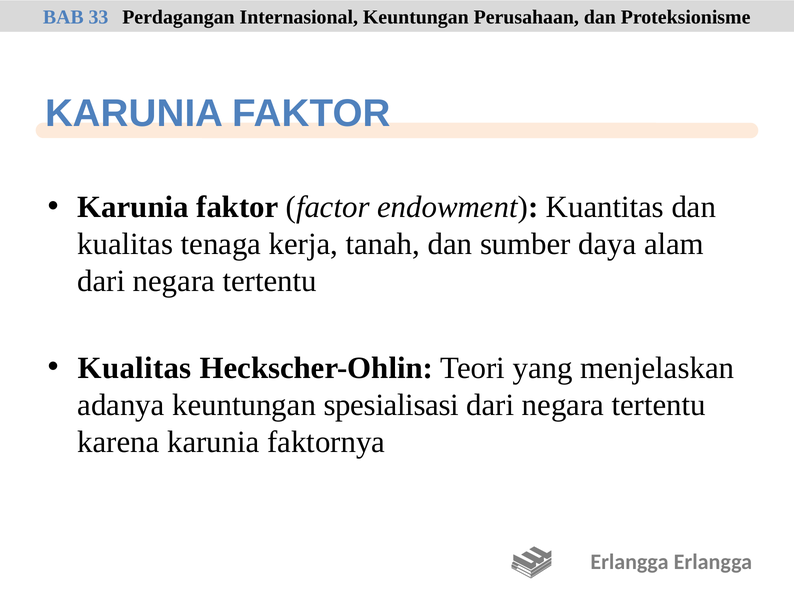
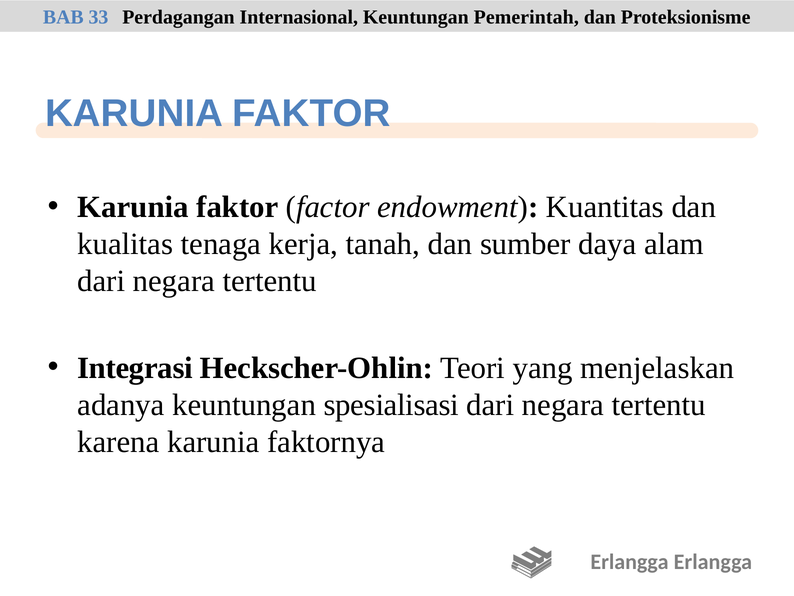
Perusahaan: Perusahaan -> Pemerintah
Kualitas at (135, 368): Kualitas -> Integrasi
